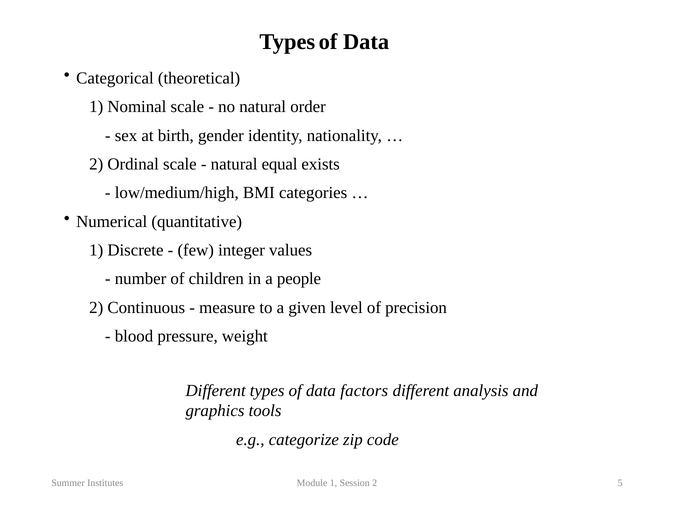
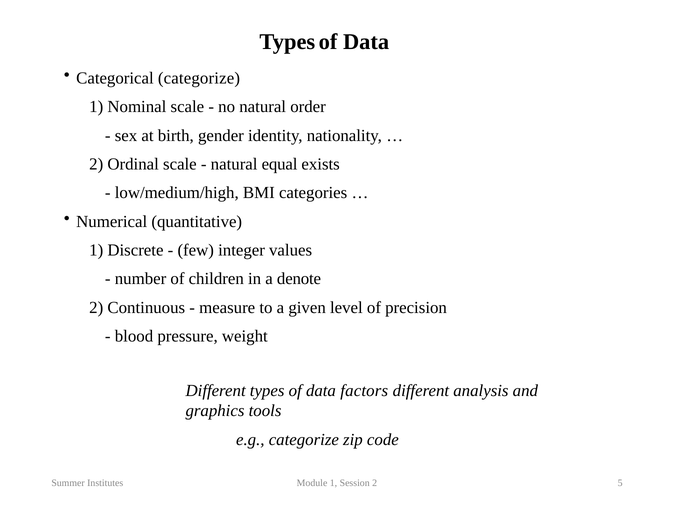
Categorical theoretical: theoretical -> categorize
people: people -> denote
